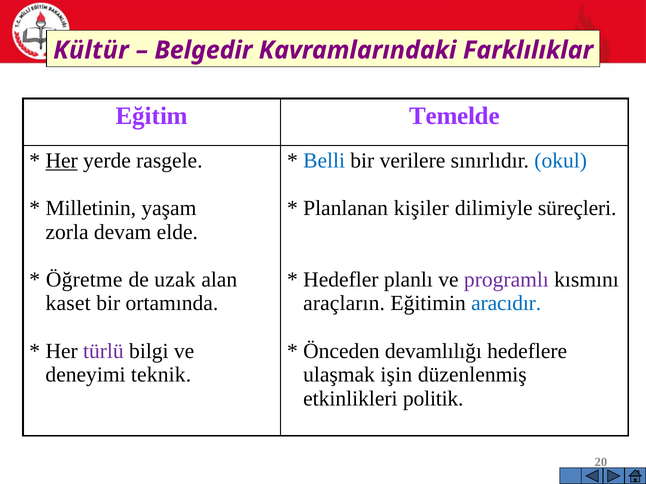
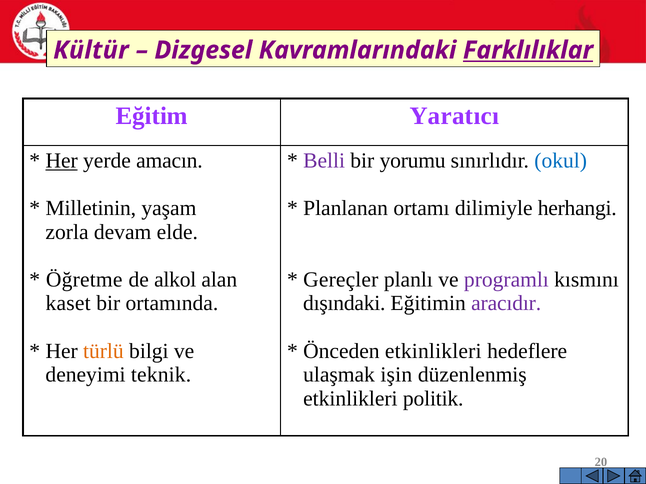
Belgedir: Belgedir -> Dizgesel
Farklılıklar underline: none -> present
Temelde: Temelde -> Yaratıcı
rasgele: rasgele -> amacın
Belli colour: blue -> purple
verilere: verilere -> yorumu
kişiler: kişiler -> ortamı
süreçleri: süreçleri -> herhangi
uzak: uzak -> alkol
Hedefler: Hedefler -> Gereçler
araçların: araçların -> dışındaki
aracıdır colour: blue -> purple
türlü colour: purple -> orange
Önceden devamlılığı: devamlılığı -> etkinlikleri
